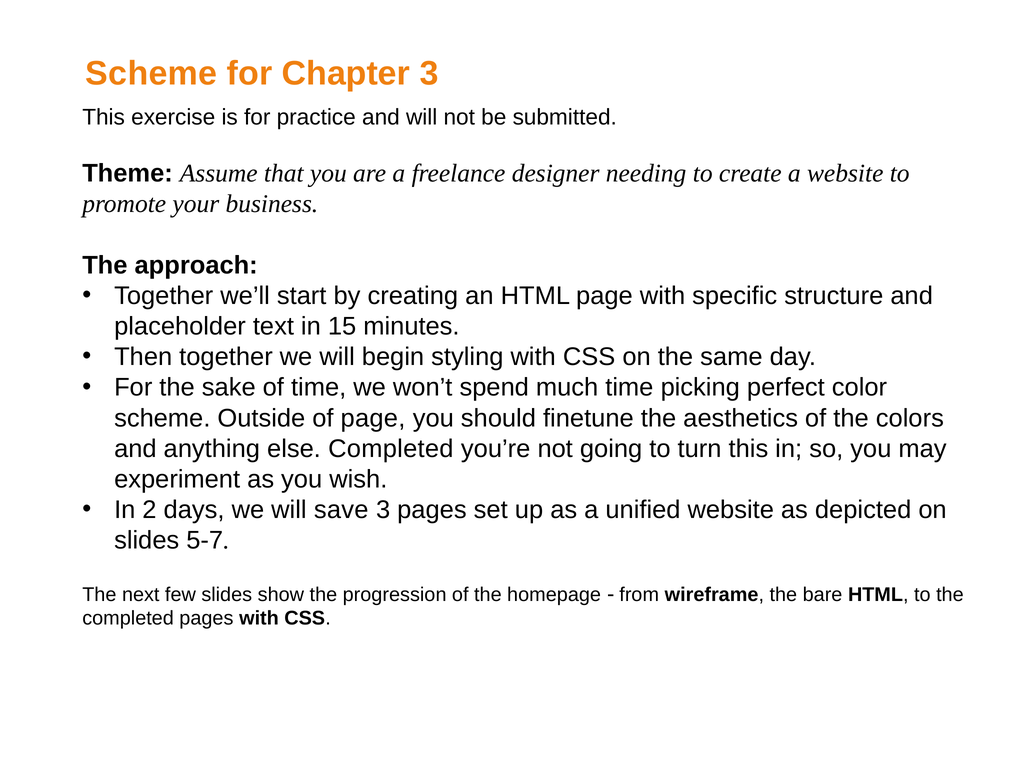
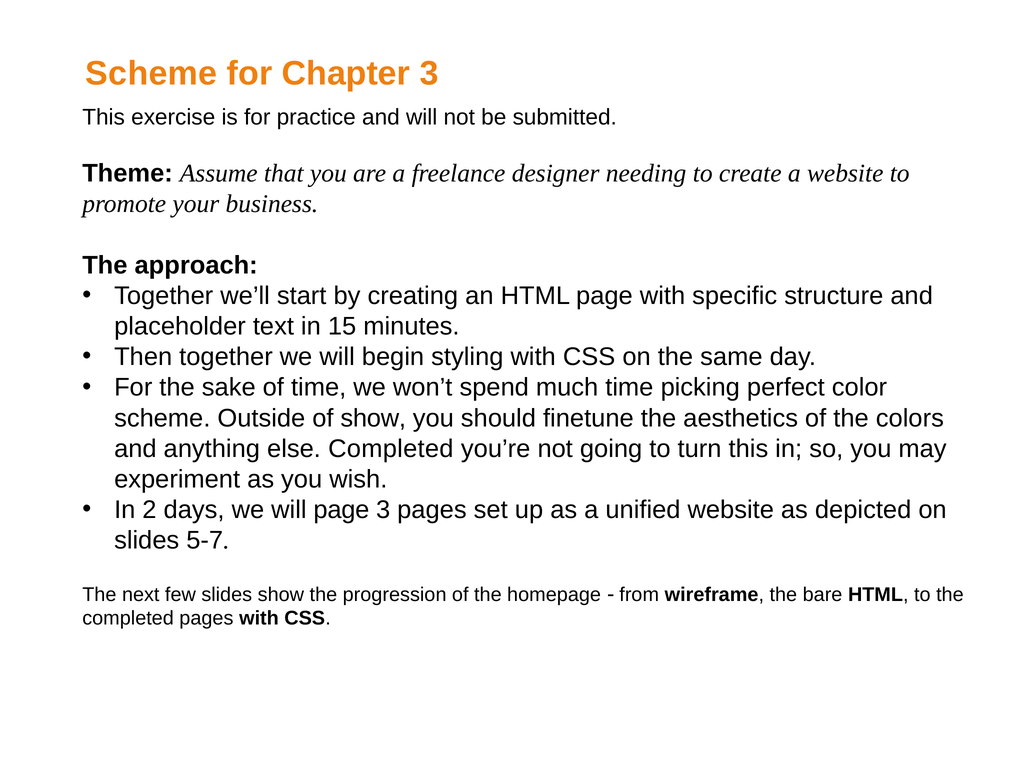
of page: page -> show
will save: save -> page
